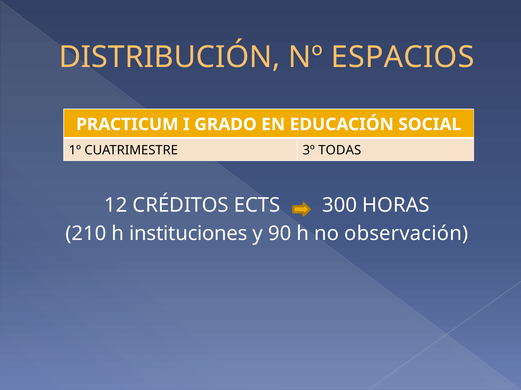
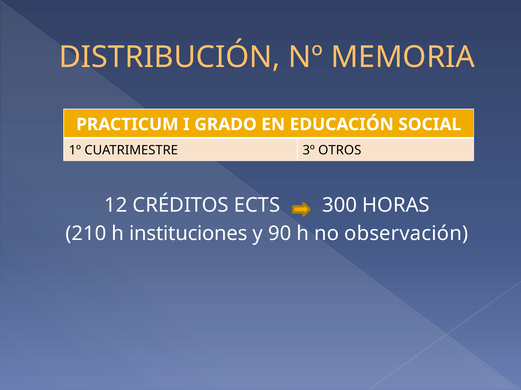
ESPACIOS: ESPACIOS -> MEMORIA
TODAS: TODAS -> OTROS
